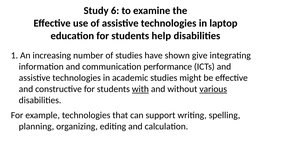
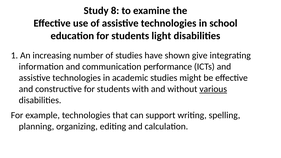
6: 6 -> 8
laptop: laptop -> school
help: help -> light
with underline: present -> none
